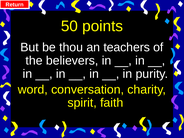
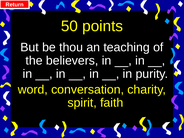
teachers: teachers -> teaching
